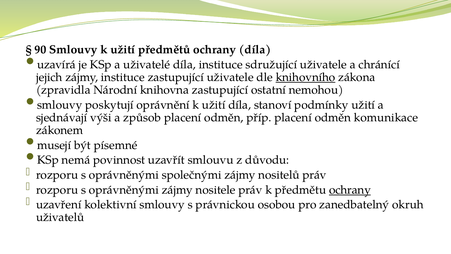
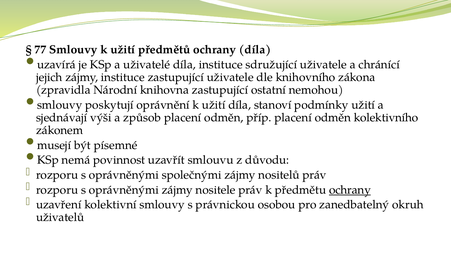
90: 90 -> 77
knihovního underline: present -> none
komunikace: komunikace -> kolektivního
